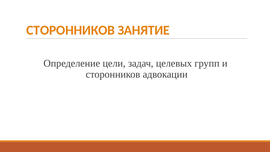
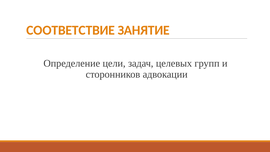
СТОРОННИКОВ at (71, 30): СТОРОННИКОВ -> СООТВЕТСТВИЕ
